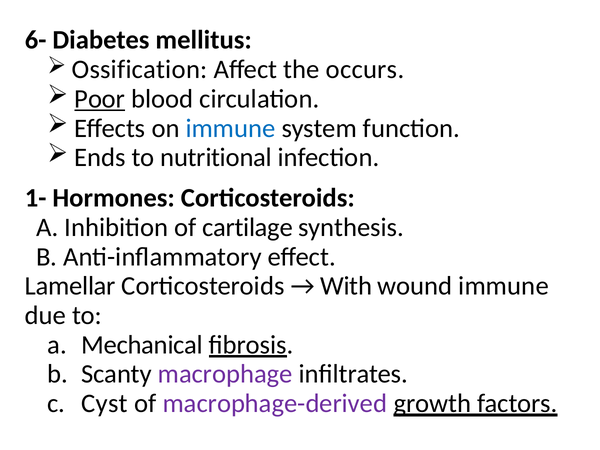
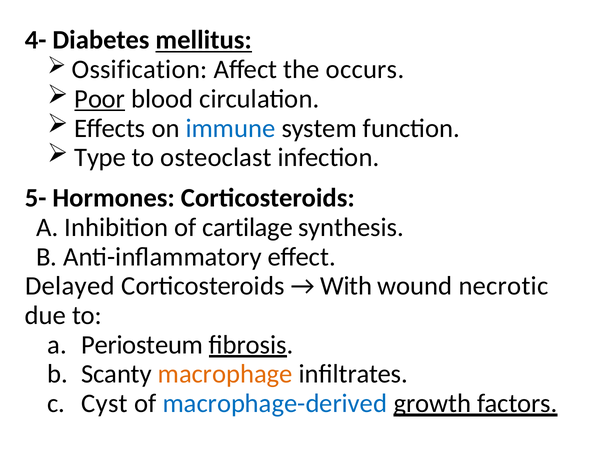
6-: 6- -> 4-
mellitus underline: none -> present
Ends: Ends -> Type
nutritional: nutritional -> osteoclast
1-: 1- -> 5-
Lamellar: Lamellar -> Delayed
wound immune: immune -> necrotic
Mechanical: Mechanical -> Periosteum
macrophage colour: purple -> orange
macrophage-derived colour: purple -> blue
